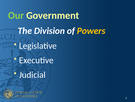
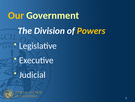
Our colour: light green -> yellow
